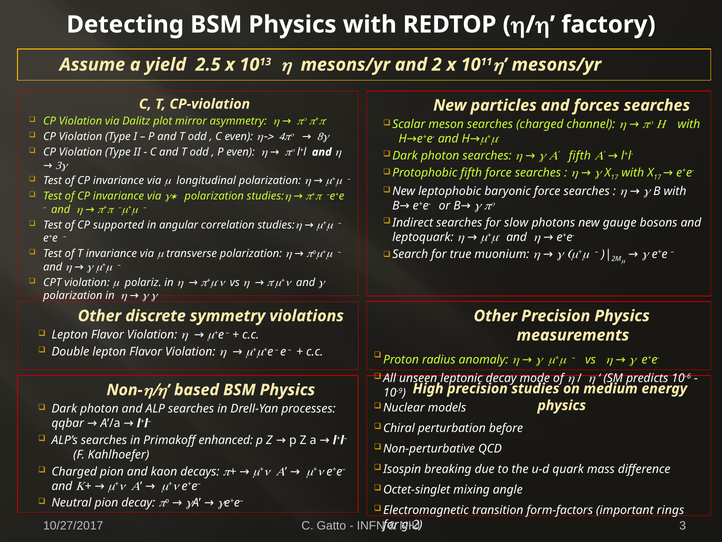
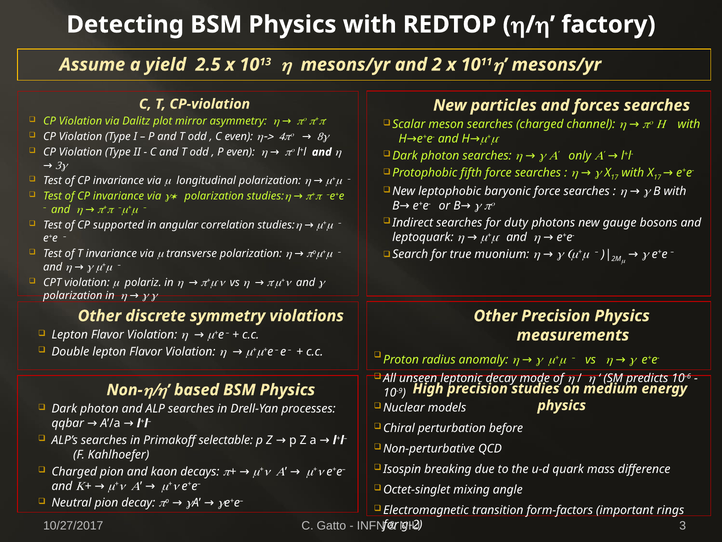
A fifth: fifth -> only
slow: slow -> duty
enhanced: enhanced -> selectable
